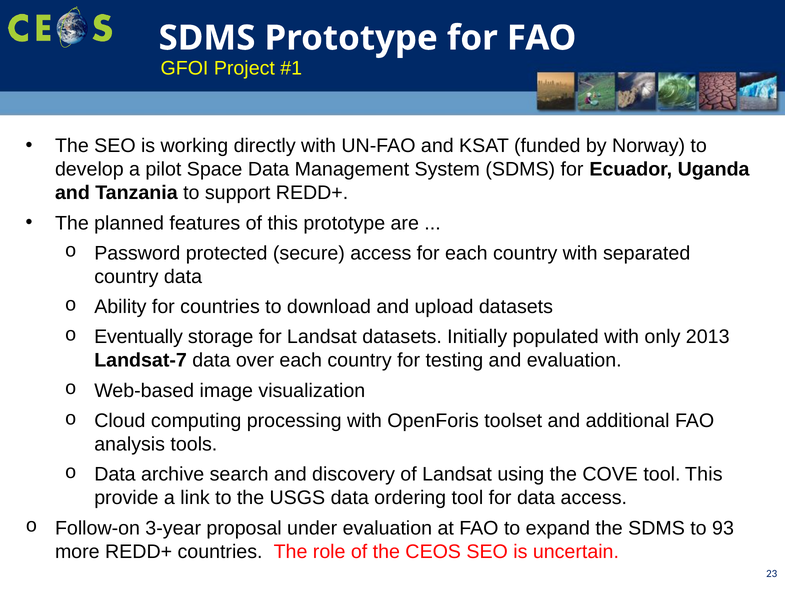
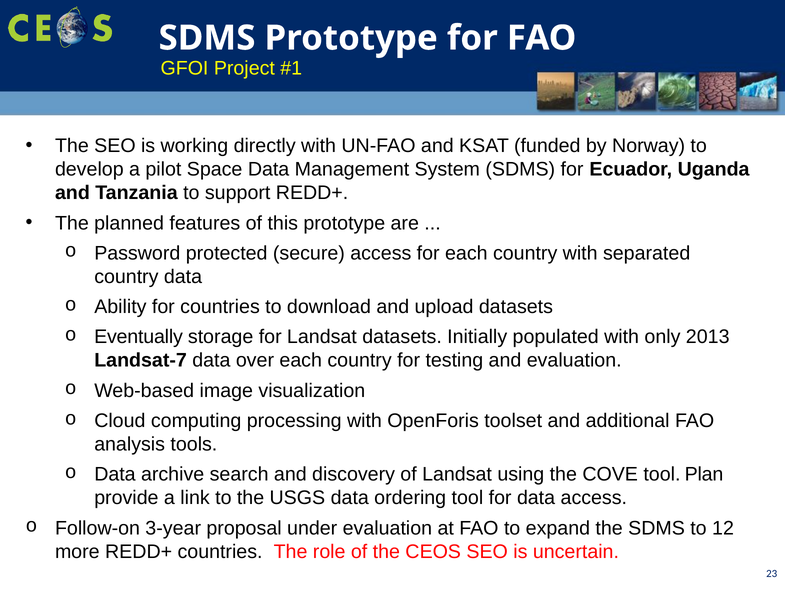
tool This: This -> Plan
93: 93 -> 12
